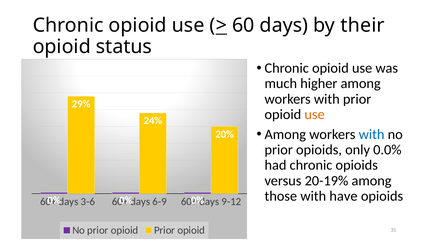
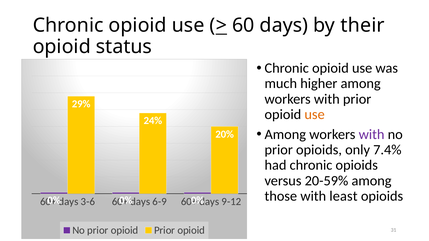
with at (372, 135) colour: blue -> purple
0.0%: 0.0% -> 7.4%
20-19%: 20-19% -> 20-59%
have: have -> least
